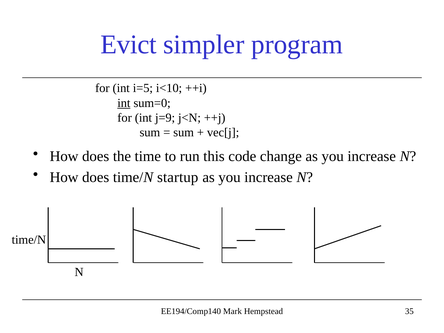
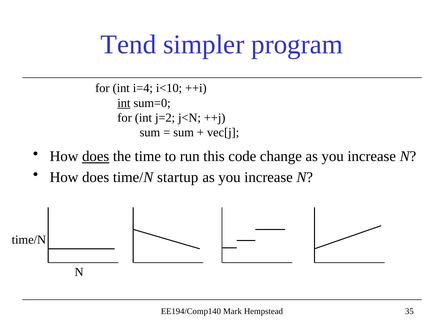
Evict: Evict -> Tend
i=5: i=5 -> i=4
j=9: j=9 -> j=2
does at (96, 156) underline: none -> present
